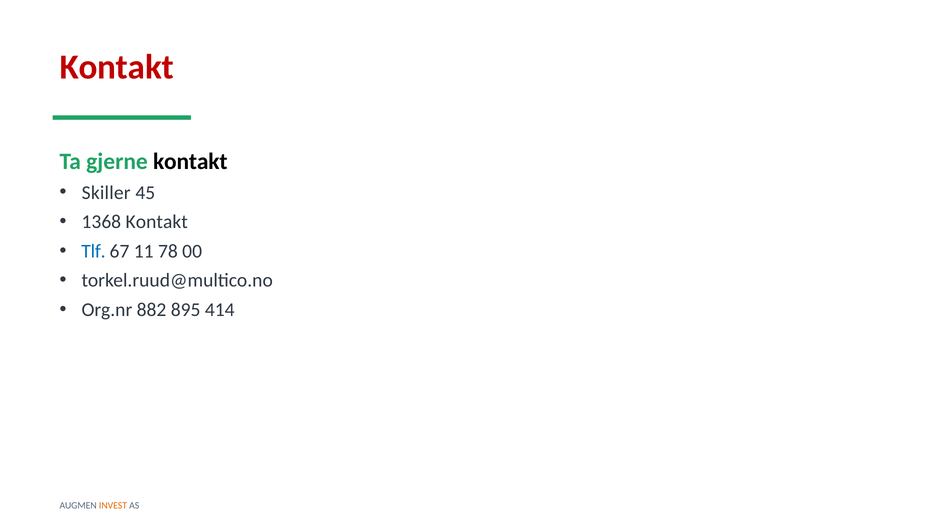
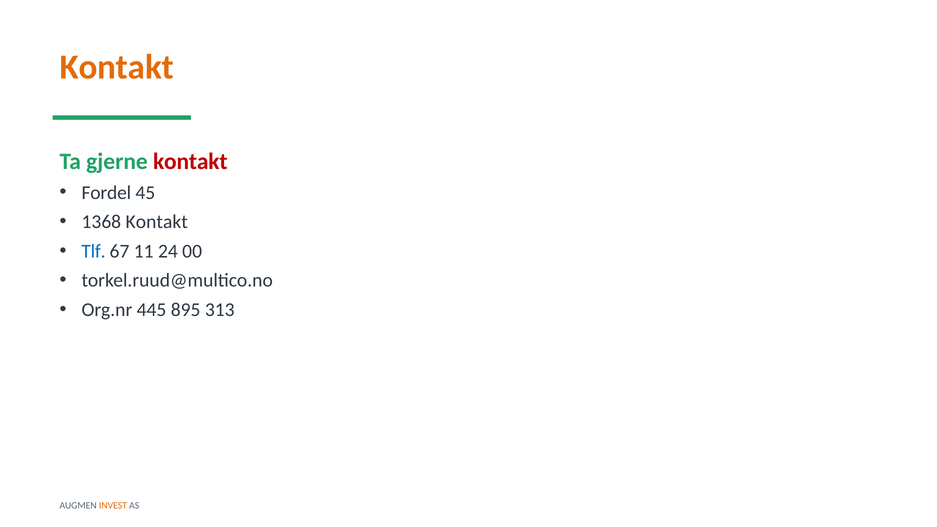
Kontakt at (117, 67) colour: red -> orange
kontakt at (190, 161) colour: black -> red
Skiller: Skiller -> Fordel
78: 78 -> 24
882: 882 -> 445
414: 414 -> 313
